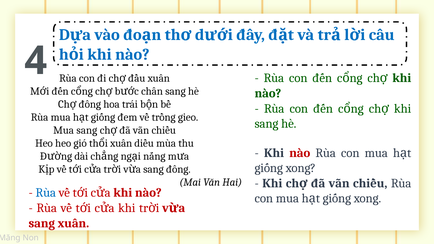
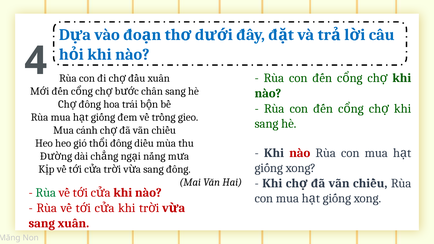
Mua sang: sang -> cánh
xuân at (121, 143): xuân -> đông
Rùa at (46, 193) colour: blue -> green
